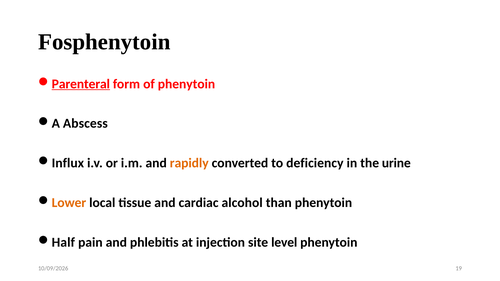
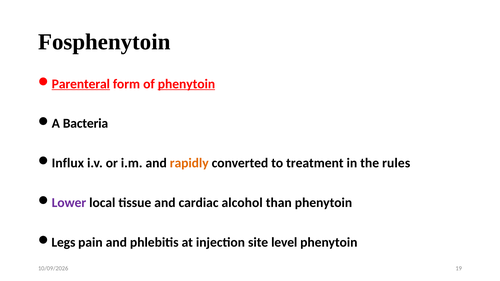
phenytoin at (186, 84) underline: none -> present
Abscess: Abscess -> Bacteria
deficiency: deficiency -> treatment
urine: urine -> rules
Lower colour: orange -> purple
Half: Half -> Legs
